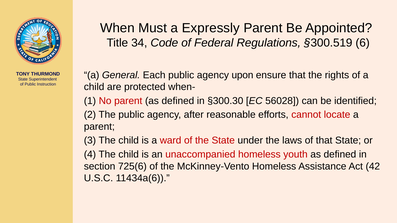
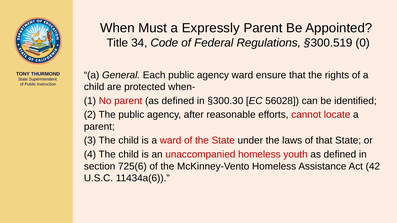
6: 6 -> 0
agency upon: upon -> ward
